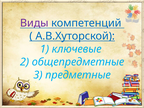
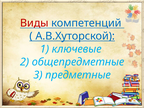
Виды colour: purple -> red
